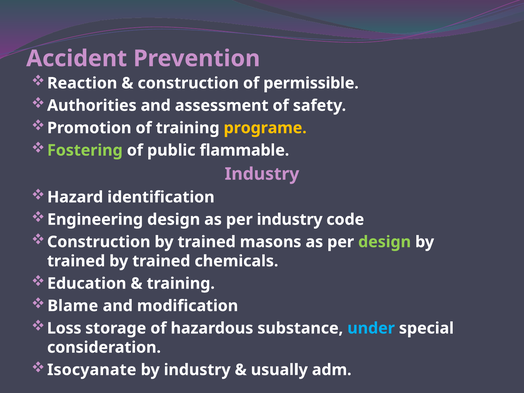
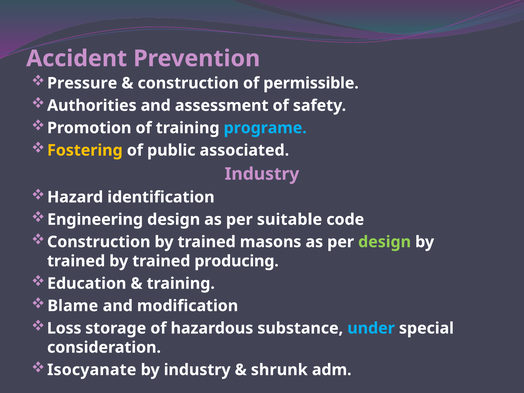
Reaction: Reaction -> Pressure
programe colour: yellow -> light blue
Fostering colour: light green -> yellow
flammable: flammable -> associated
per industry: industry -> suitable
chemicals: chemicals -> producing
usually: usually -> shrunk
